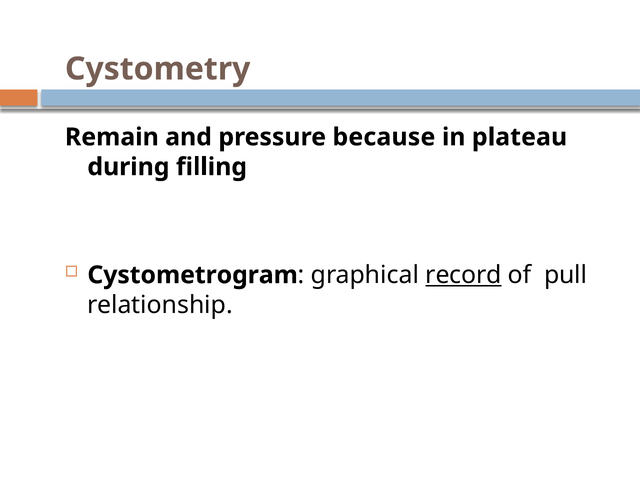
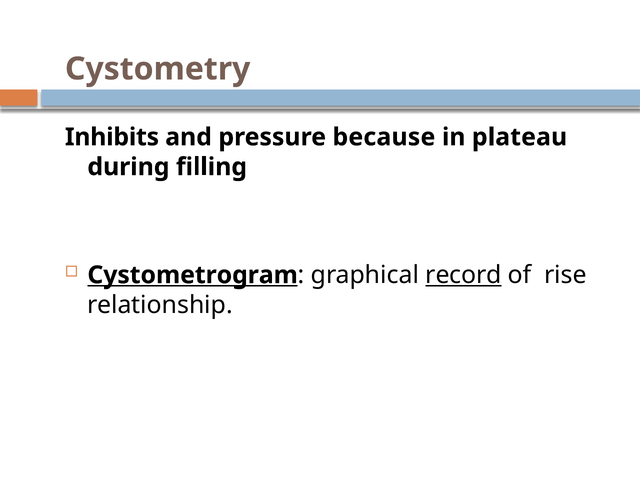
Remain: Remain -> Inhibits
Cystometrogram underline: none -> present
pull: pull -> rise
